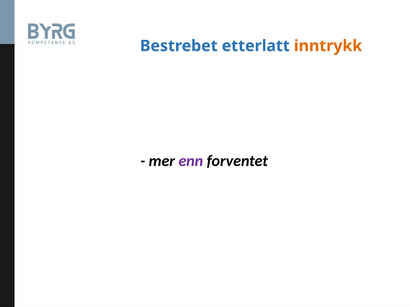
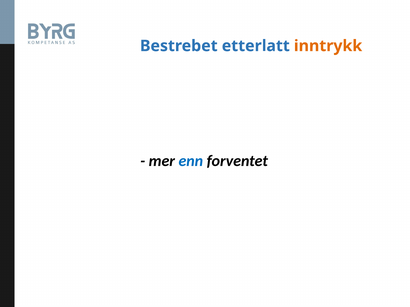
enn colour: purple -> blue
